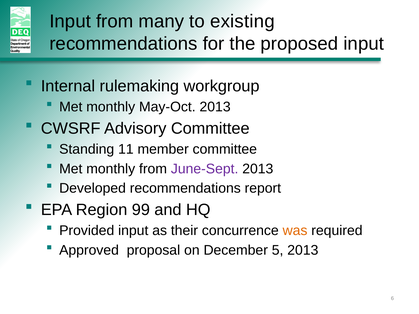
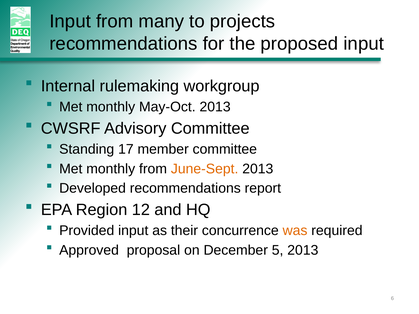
existing: existing -> projects
11: 11 -> 17
June-Sept colour: purple -> orange
99: 99 -> 12
